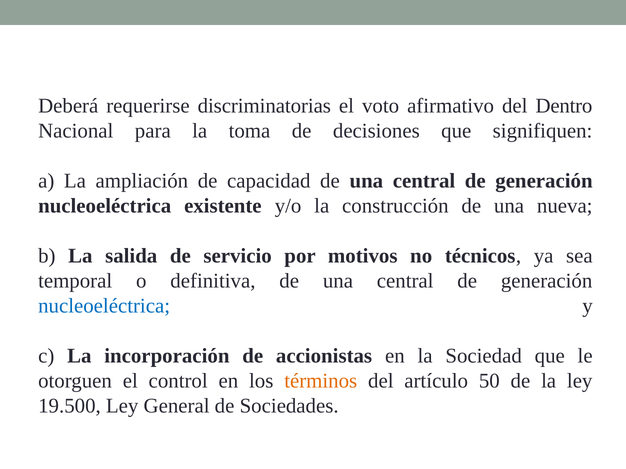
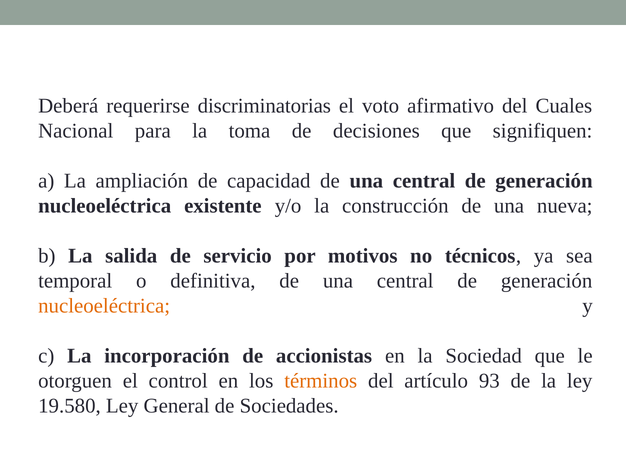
Dentro: Dentro -> Cuales
nucleoeléctrica at (104, 306) colour: blue -> orange
50: 50 -> 93
19.500: 19.500 -> 19.580
